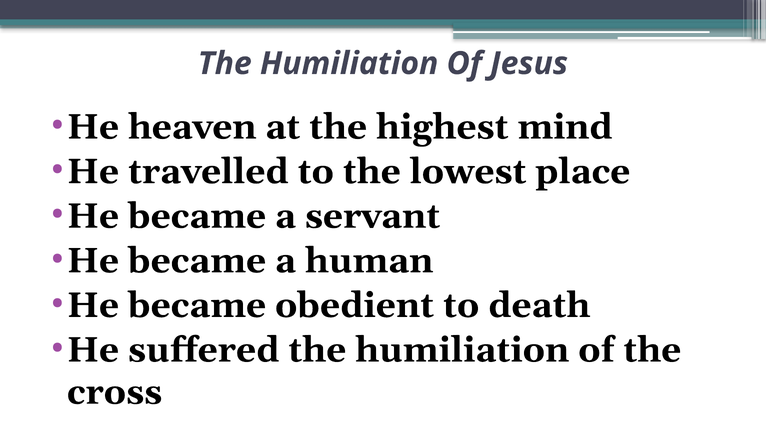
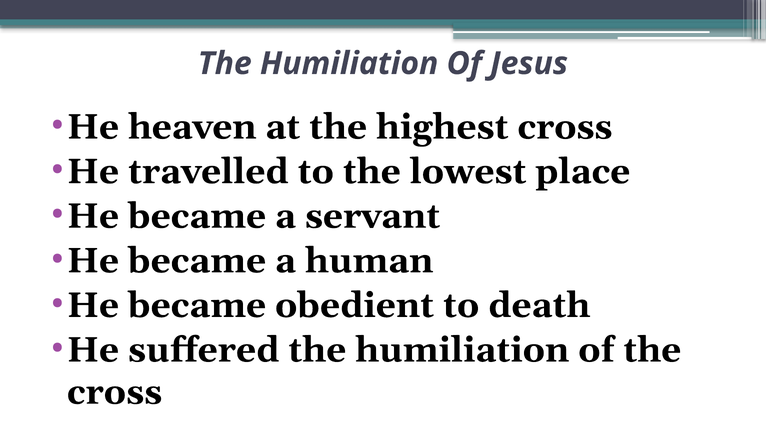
highest mind: mind -> cross
